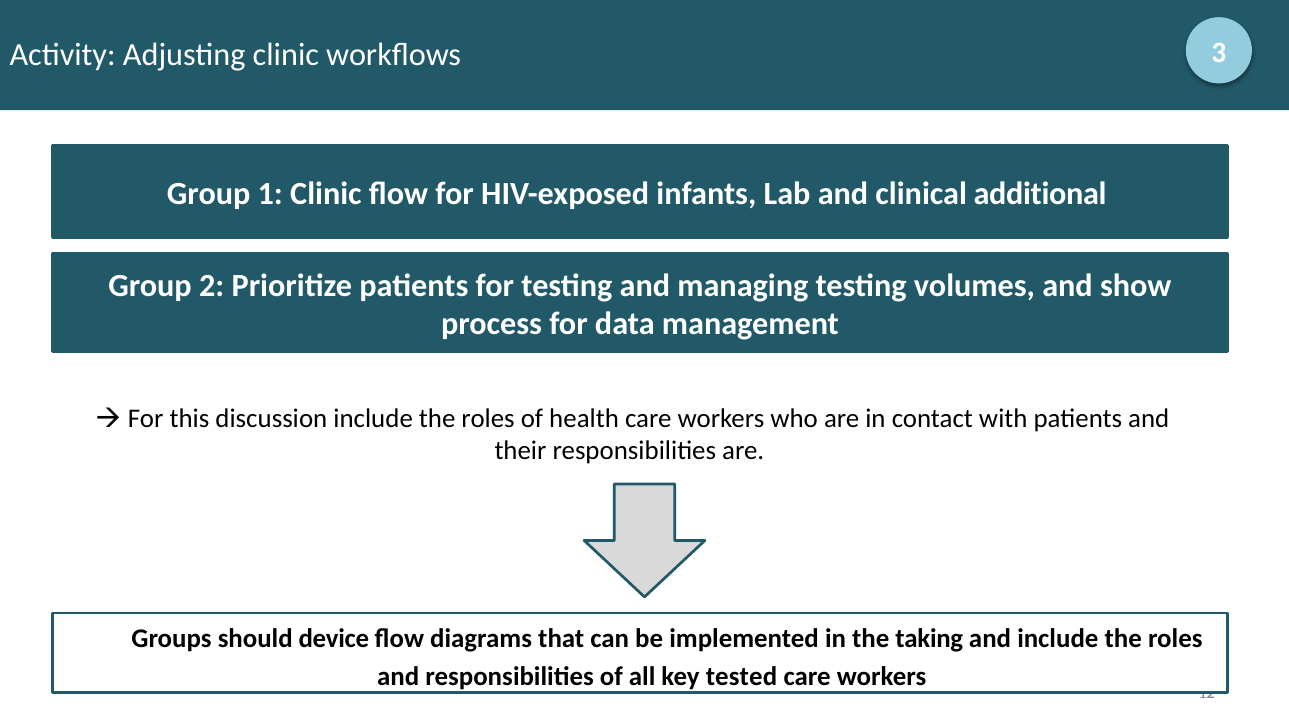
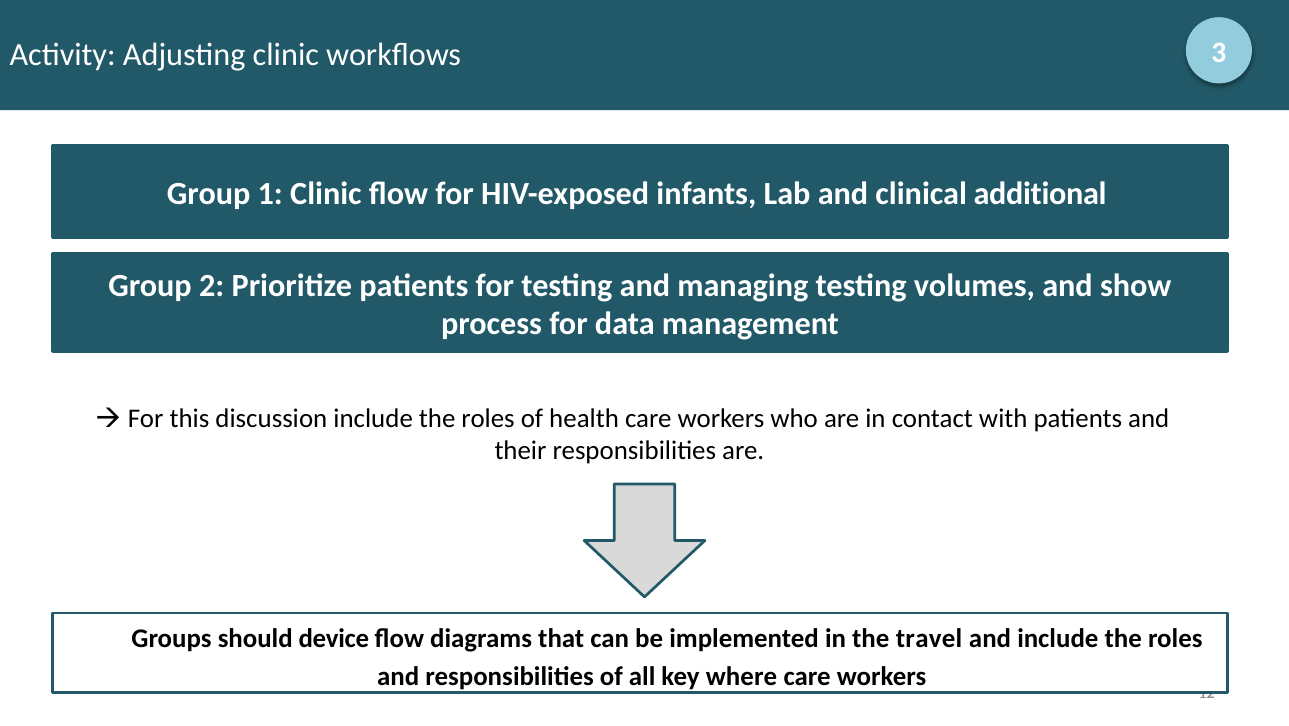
taking: taking -> travel
tested: tested -> where
